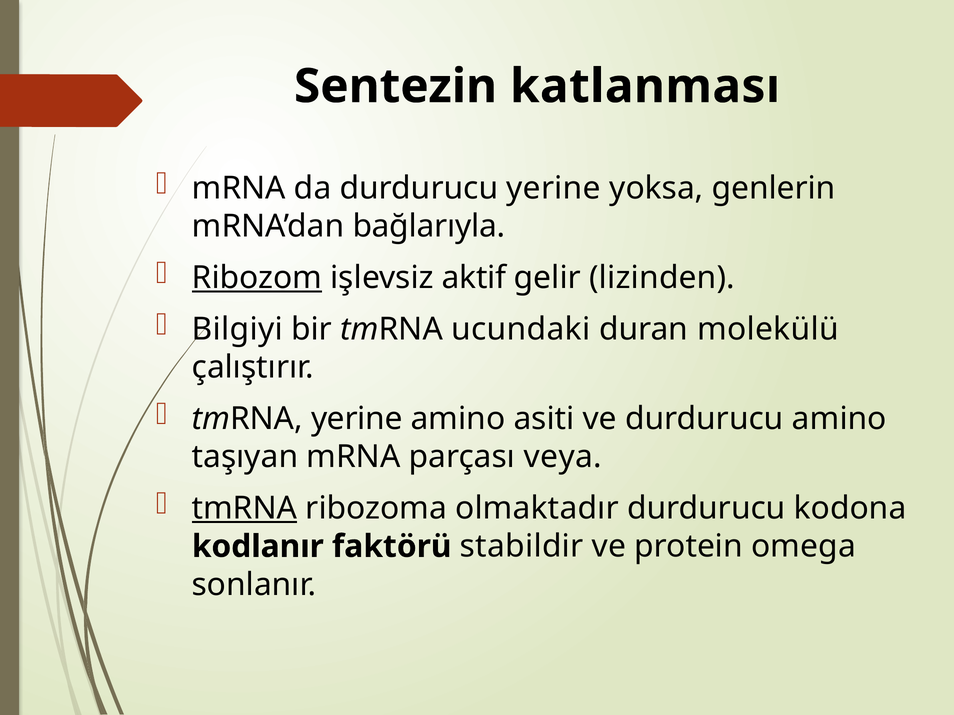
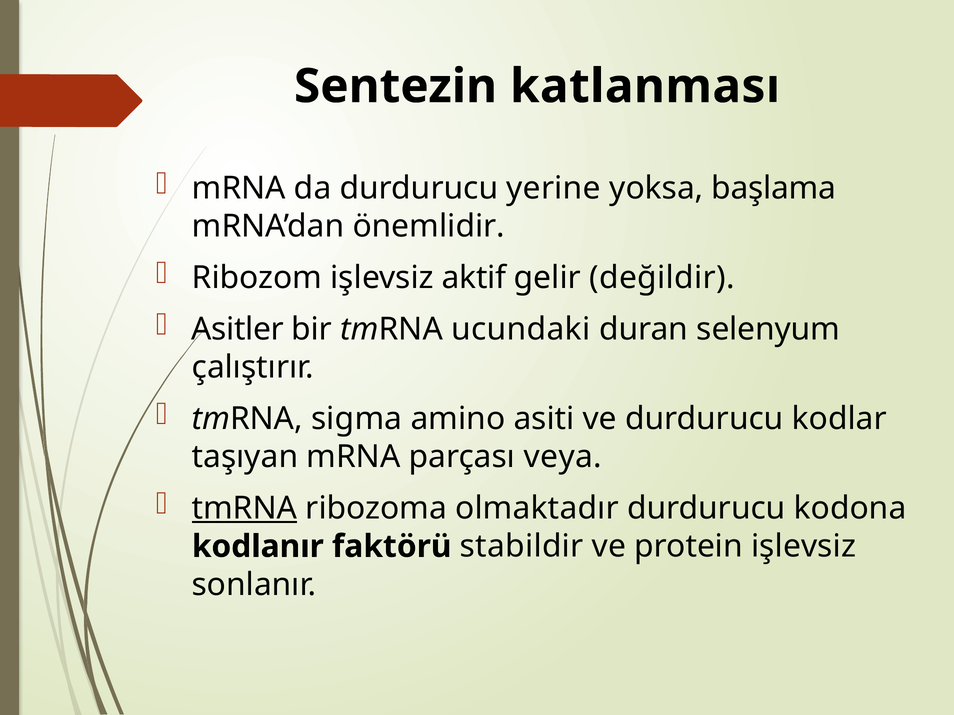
genlerin: genlerin -> başlama
bağlarıyla: bağlarıyla -> önemlidir
Ribozom underline: present -> none
lizinden: lizinden -> değildir
Bilgiyi: Bilgiyi -> Asitler
molekülü: molekülü -> selenyum
tmRNA yerine: yerine -> sigma
durdurucu amino: amino -> kodlar
protein omega: omega -> işlevsiz
